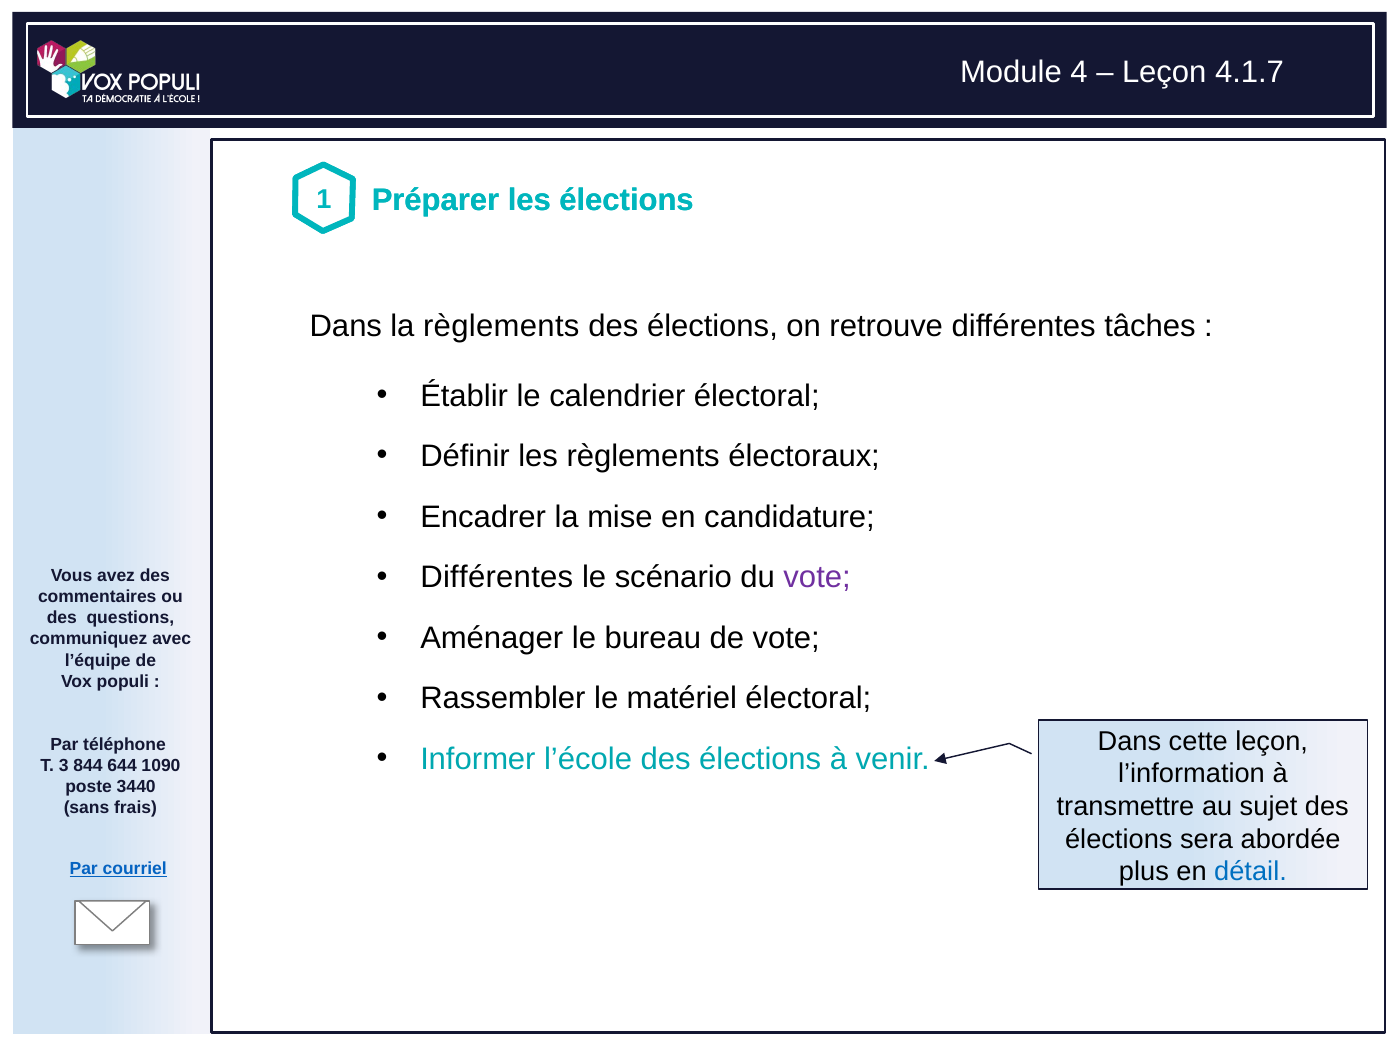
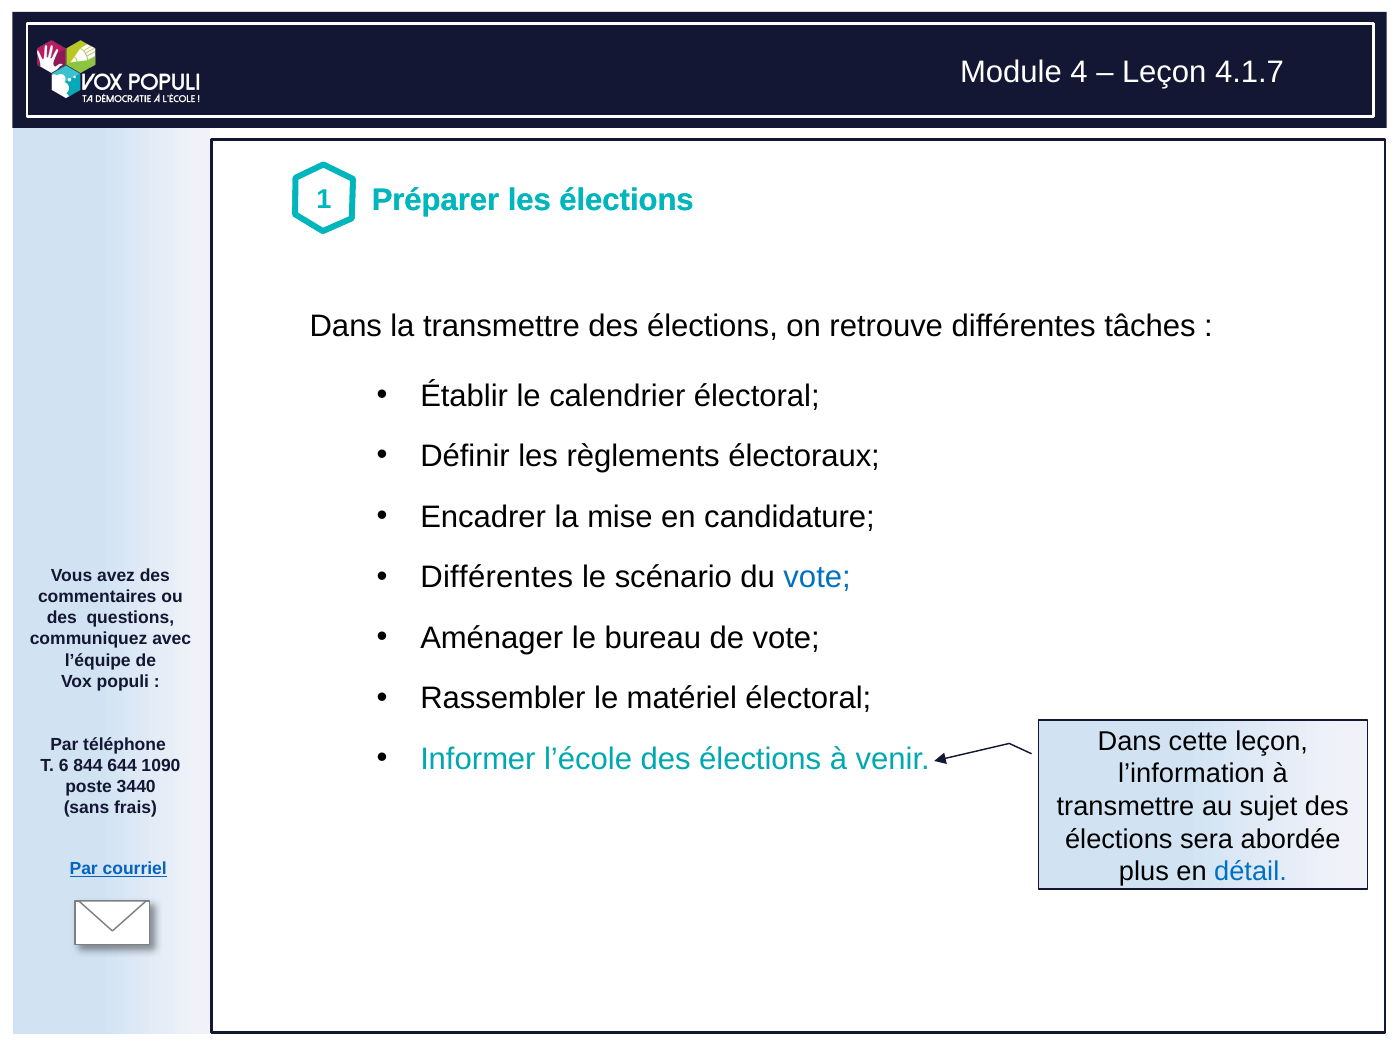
la règlements: règlements -> transmettre
vote at (817, 578) colour: purple -> blue
3: 3 -> 6
